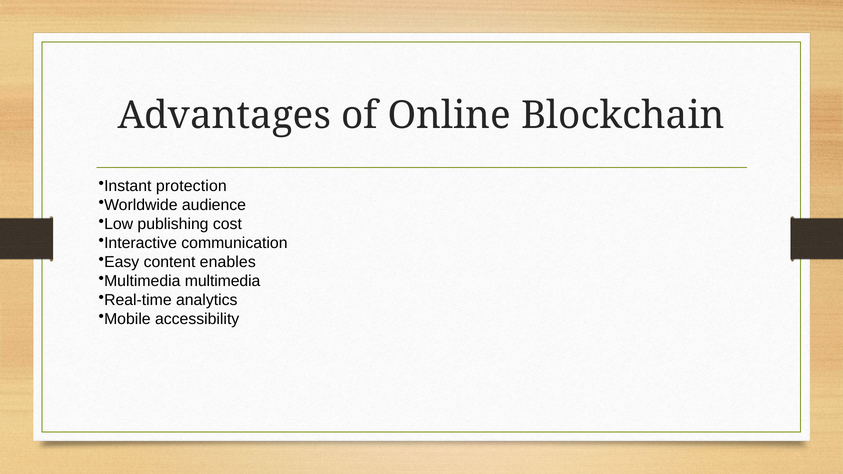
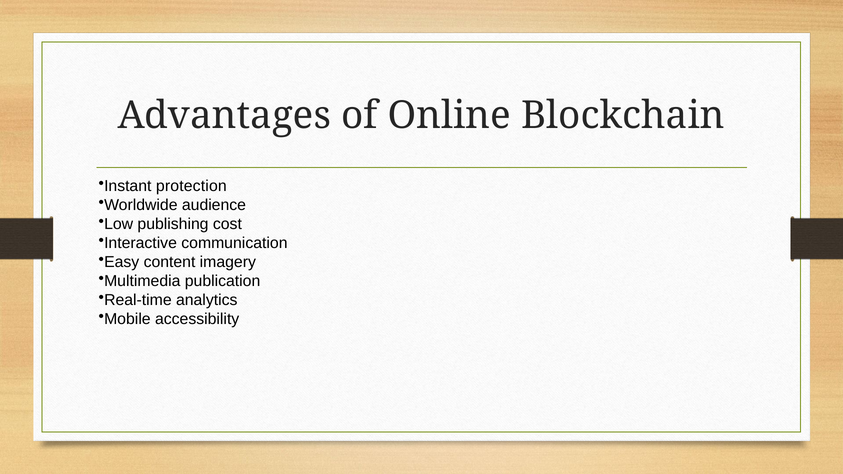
enables: enables -> imagery
Multimedia multimedia: multimedia -> publication
